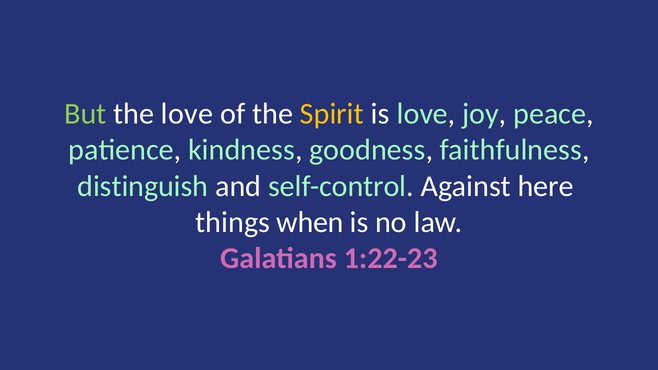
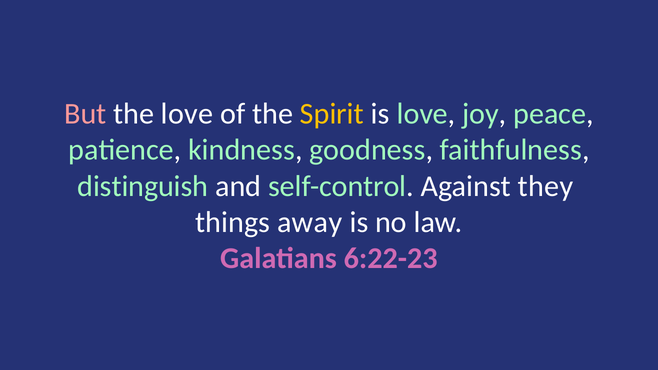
But colour: light green -> pink
here: here -> they
when: when -> away
1:22-23: 1:22-23 -> 6:22-23
